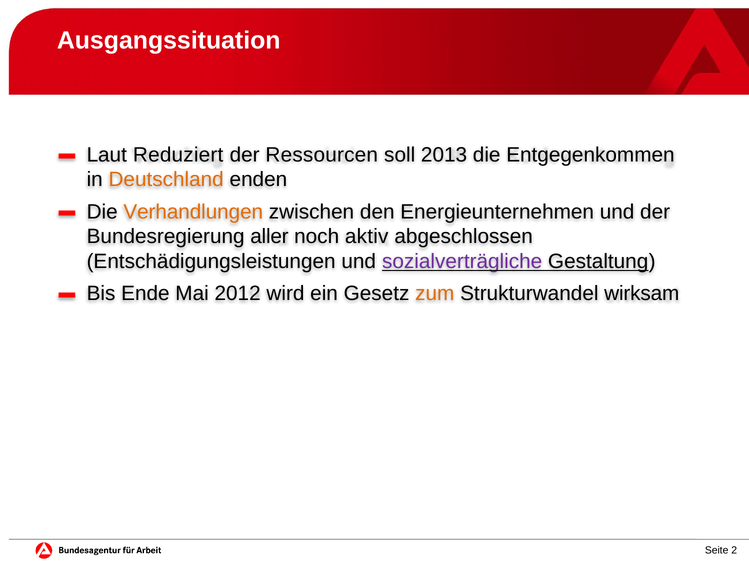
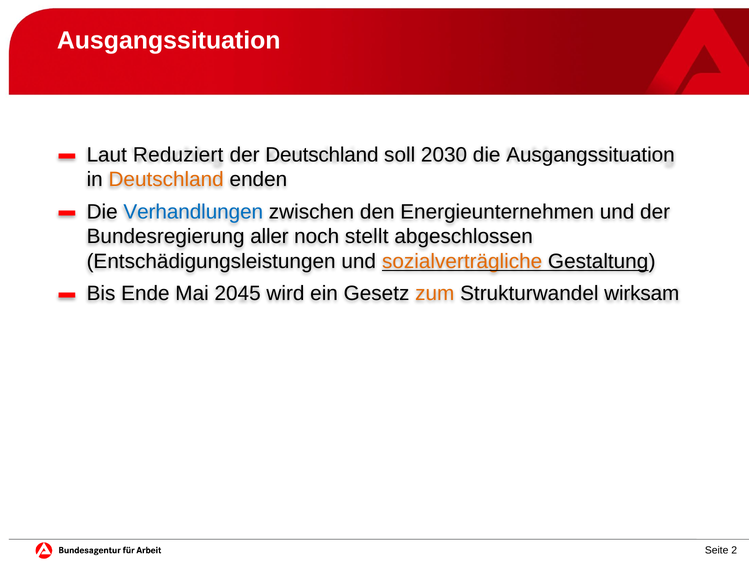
der Ressourcen: Ressourcen -> Deutschland
2013: 2013 -> 2030
die Entgegenkommen: Entgegenkommen -> Ausgangssituation
Verhandlungen colour: orange -> blue
aktiv: aktiv -> stellt
sozialverträgliche colour: purple -> orange
2012: 2012 -> 2045
